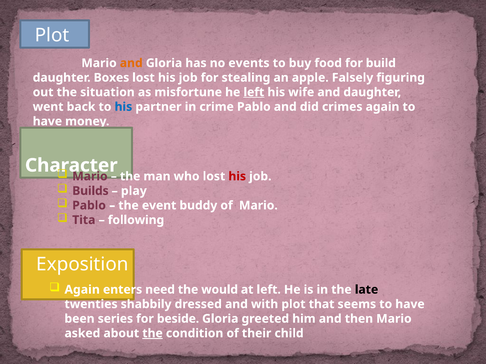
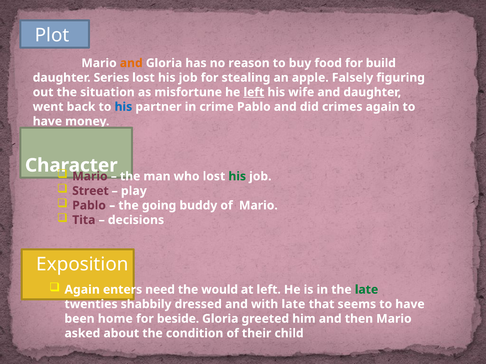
events: events -> reason
Boxes: Boxes -> Series
his at (237, 177) colour: red -> green
Builds: Builds -> Street
event: event -> going
following: following -> decisions
late at (367, 290) colour: black -> green
with plot: plot -> late
series: series -> home
the at (153, 334) underline: present -> none
